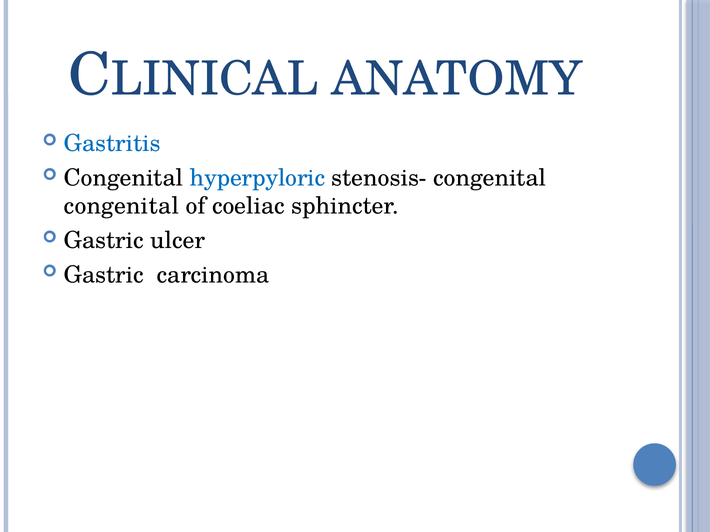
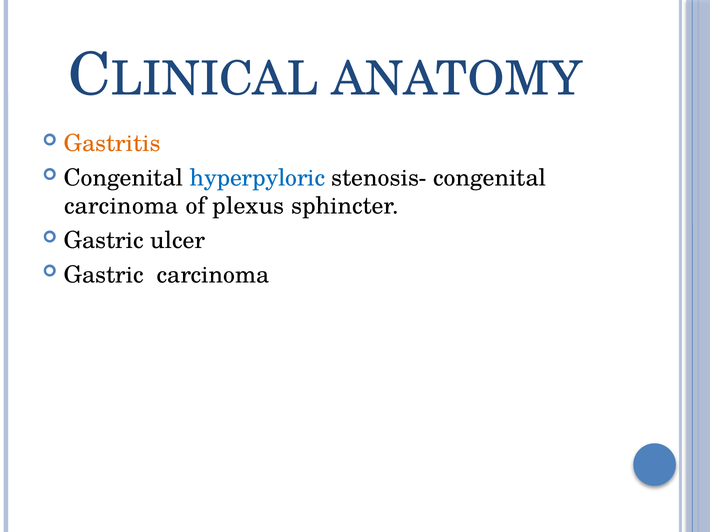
Gastritis colour: blue -> orange
congenital at (121, 206): congenital -> carcinoma
coeliac: coeliac -> plexus
